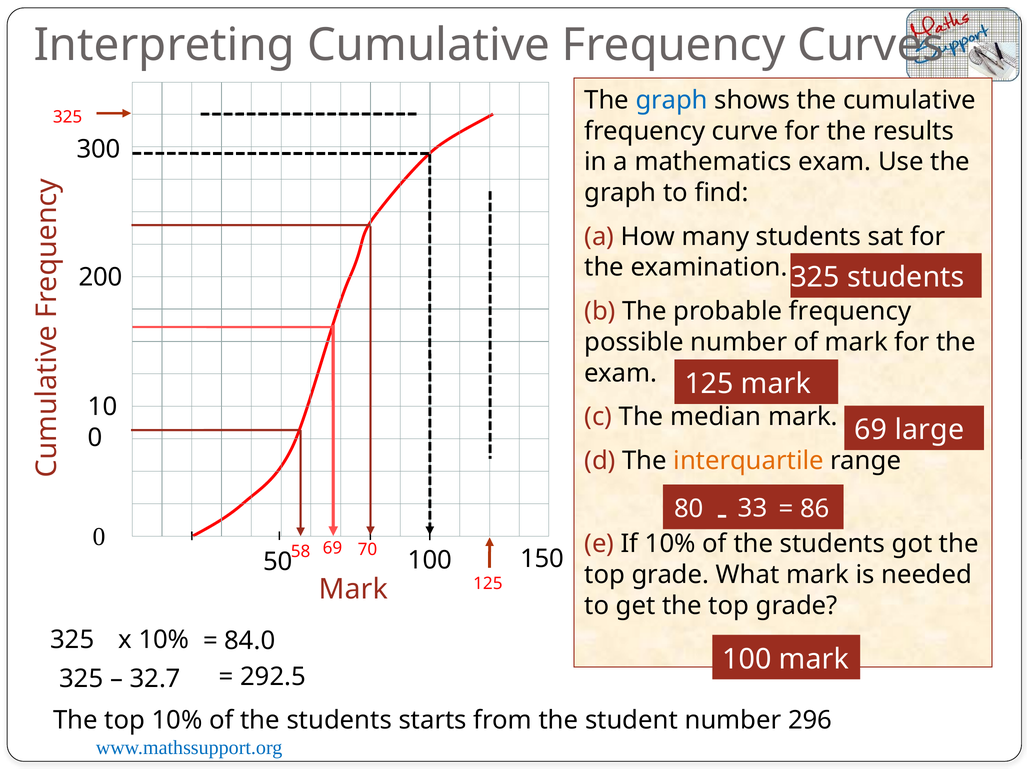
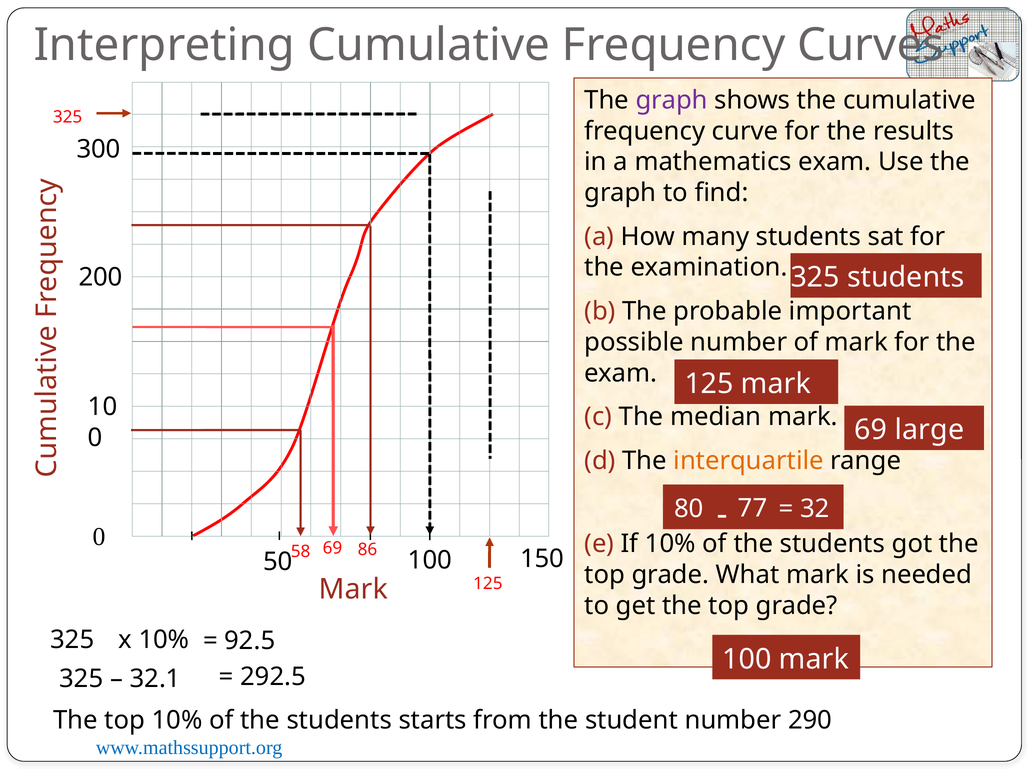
graph at (672, 100) colour: blue -> purple
probable frequency: frequency -> important
33: 33 -> 77
86: 86 -> 32
70: 70 -> 86
84.0: 84.0 -> 92.5
32.7: 32.7 -> 32.1
296: 296 -> 290
